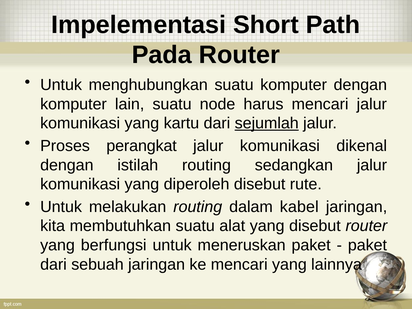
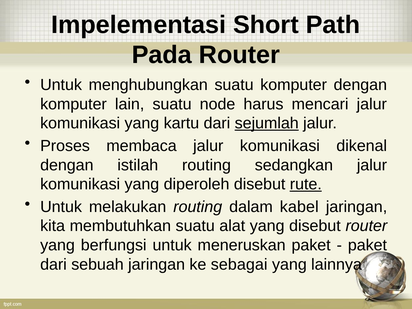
perangkat: perangkat -> membaca
rute underline: none -> present
ke mencari: mencari -> sebagai
